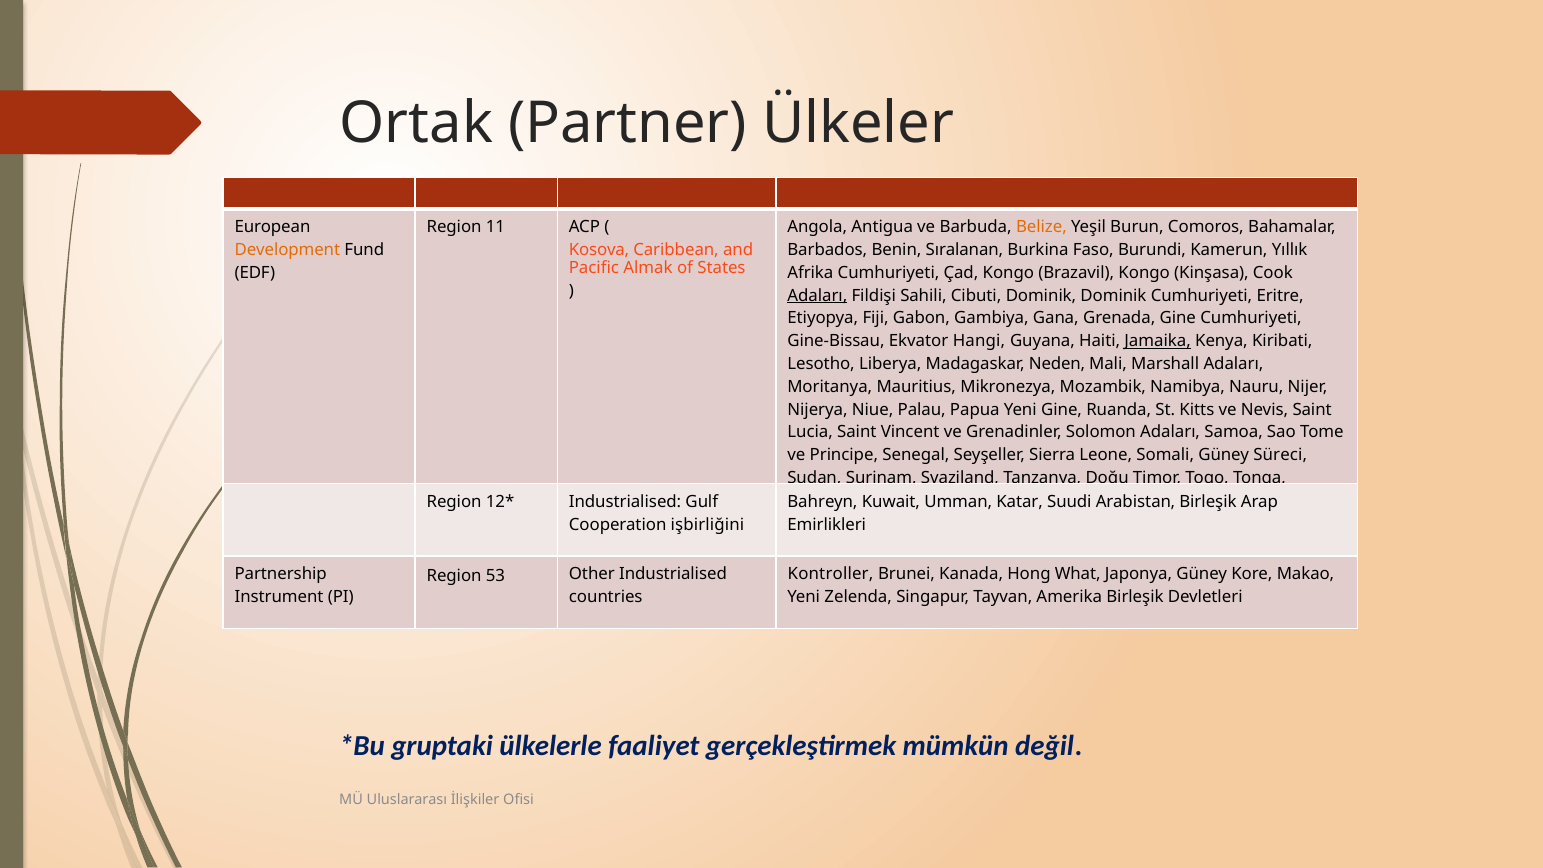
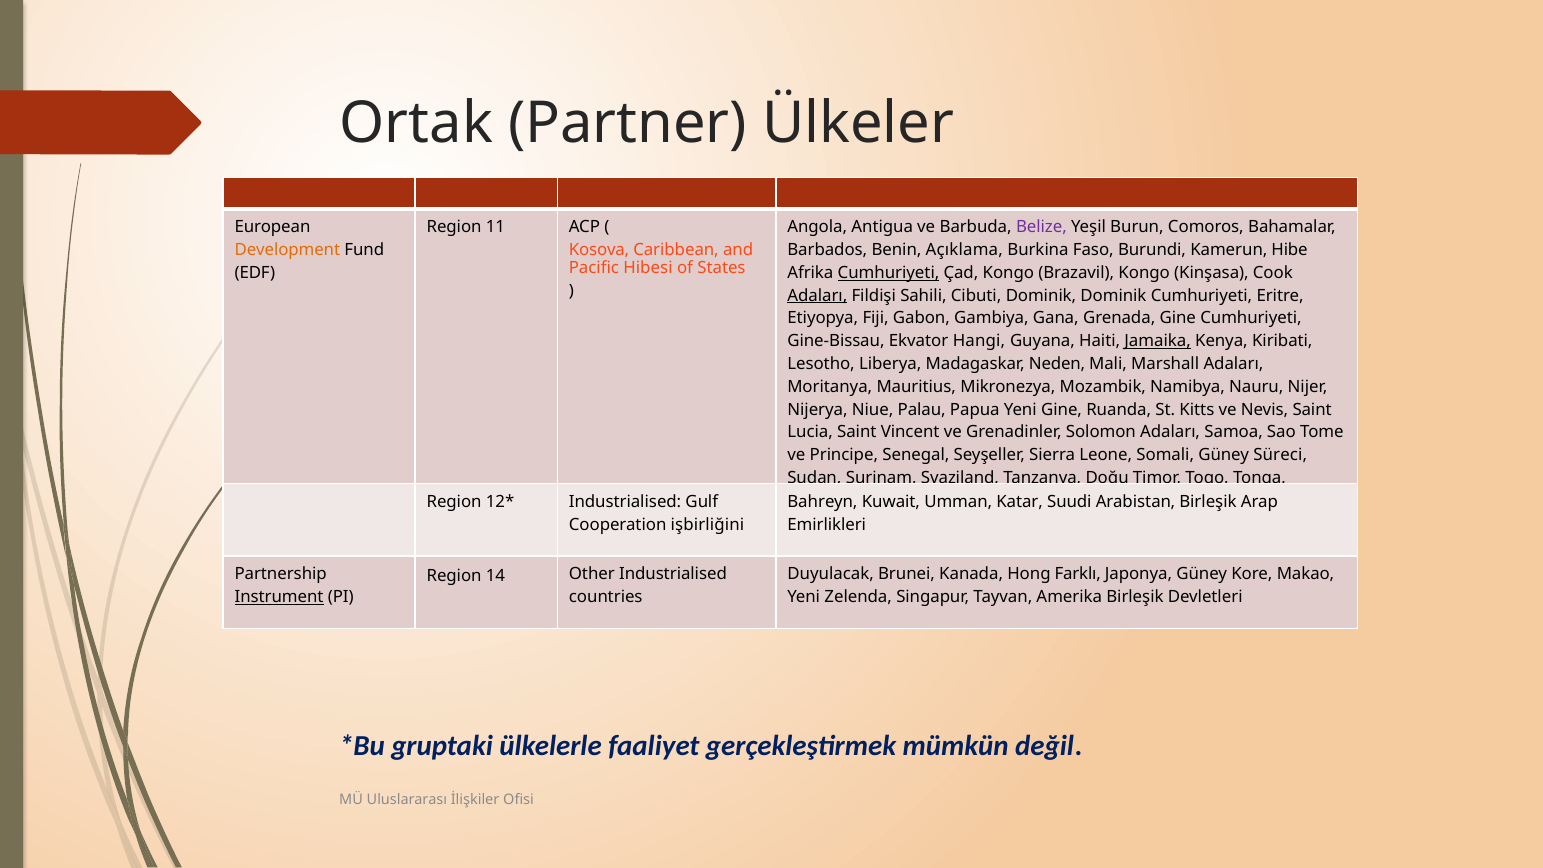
Belize colour: orange -> purple
Sıralanan: Sıralanan -> Açıklama
Yıllık: Yıllık -> Hibe
Almak: Almak -> Hibesi
Cumhuriyeti at (889, 273) underline: none -> present
Kontroller: Kontroller -> Duyulacak
What: What -> Farklı
53: 53 -> 14
Instrument underline: none -> present
